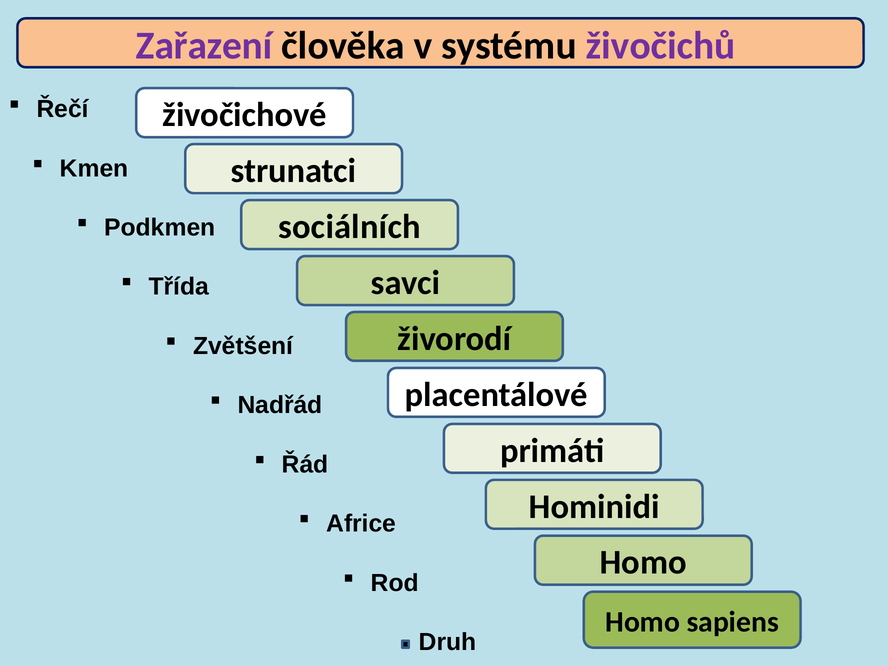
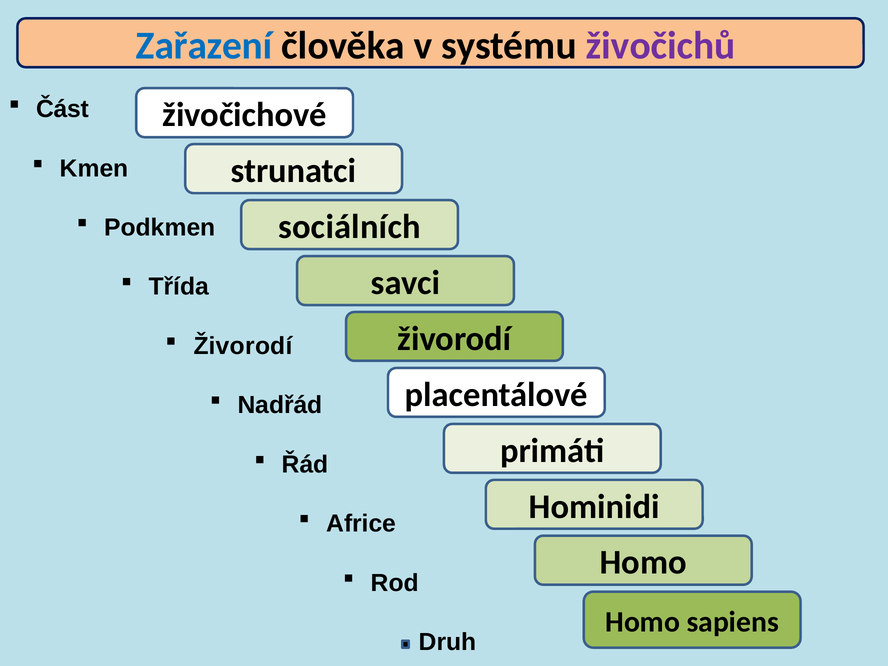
Zařazení colour: purple -> blue
Řečí: Řečí -> Část
Zvětšení at (243, 346): Zvětšení -> Živorodí
